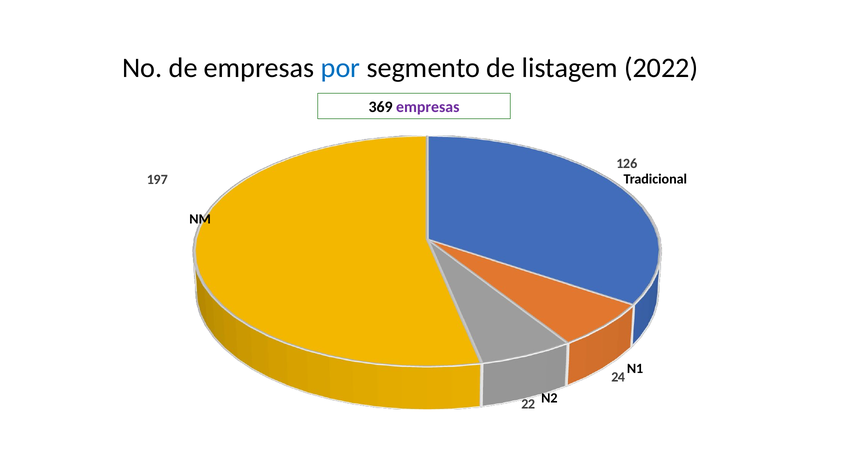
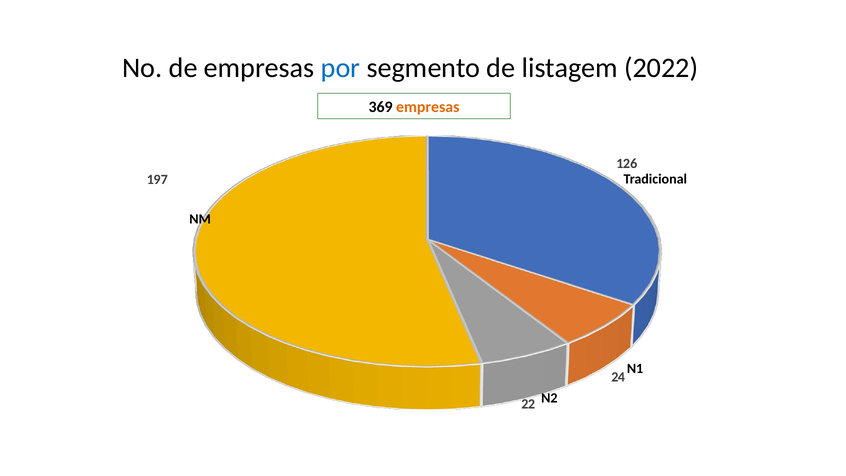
empresas at (428, 107) colour: purple -> orange
